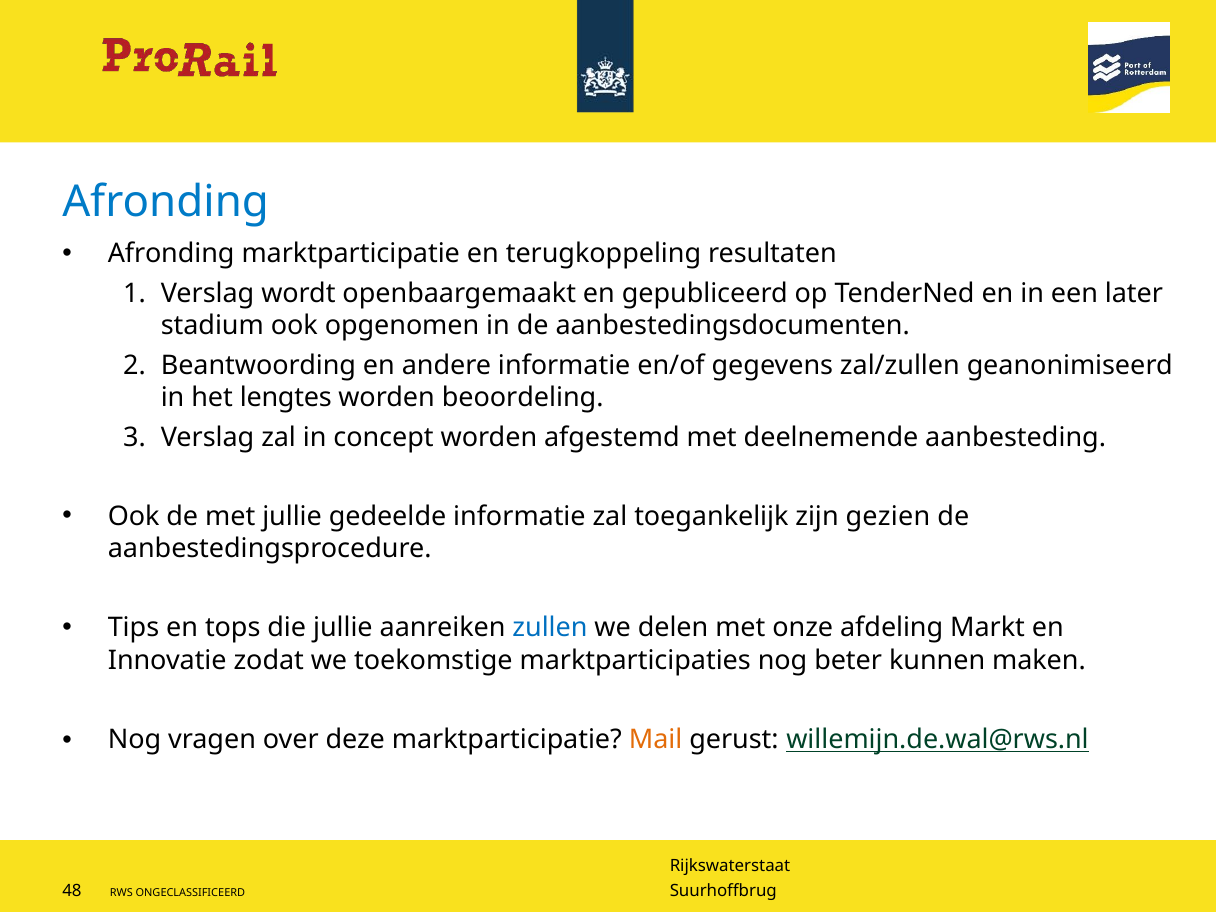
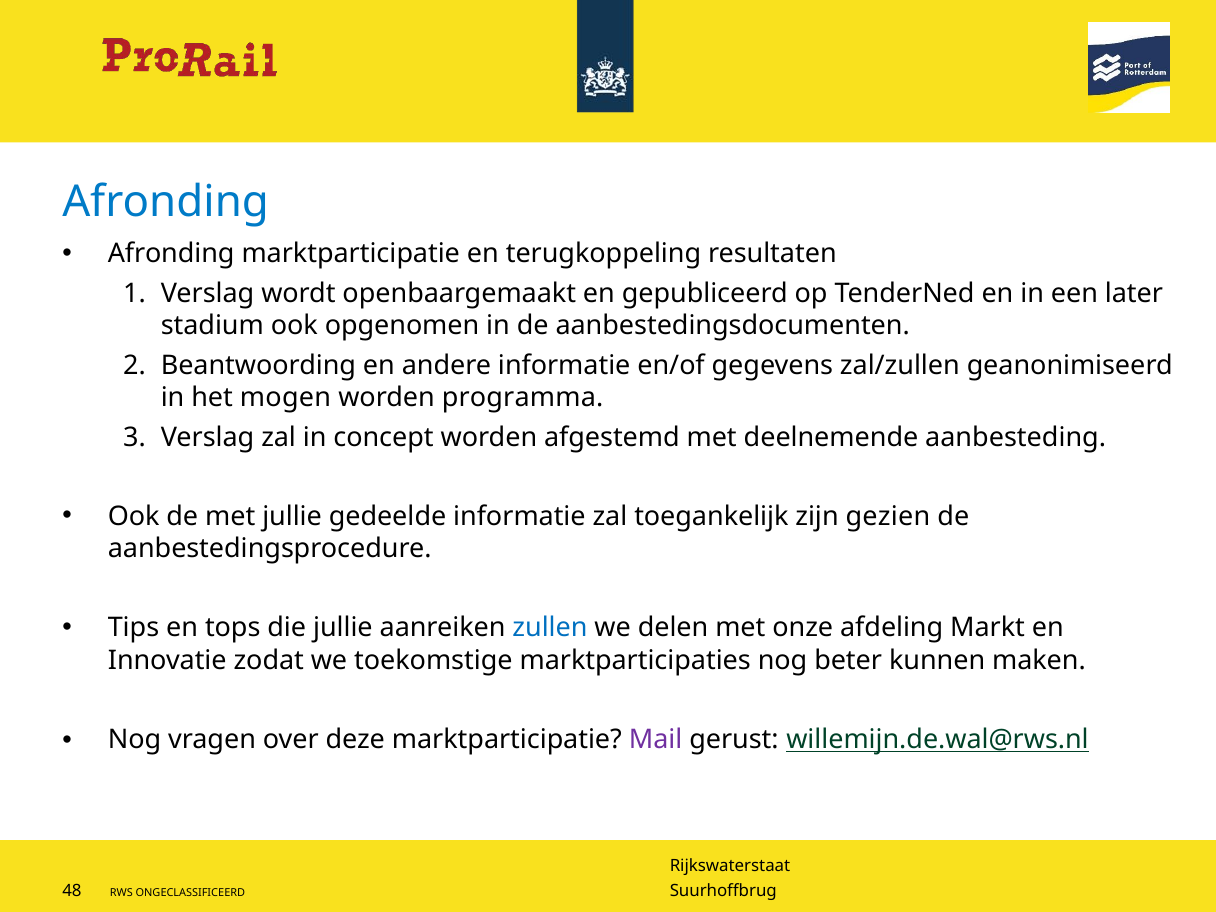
lengtes: lengtes -> mogen
beoordeling: beoordeling -> programma
Mail colour: orange -> purple
